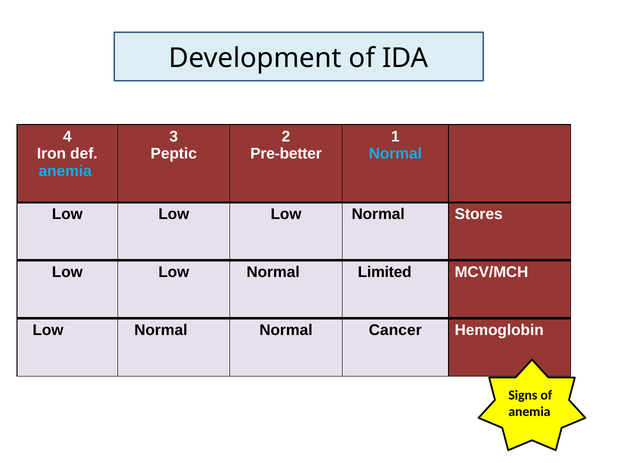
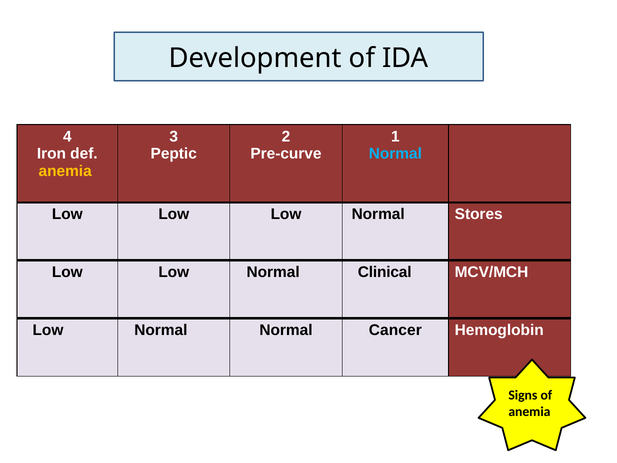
Pre-better: Pre-better -> Pre-curve
anemia at (65, 171) colour: light blue -> yellow
Limited: Limited -> Clinical
